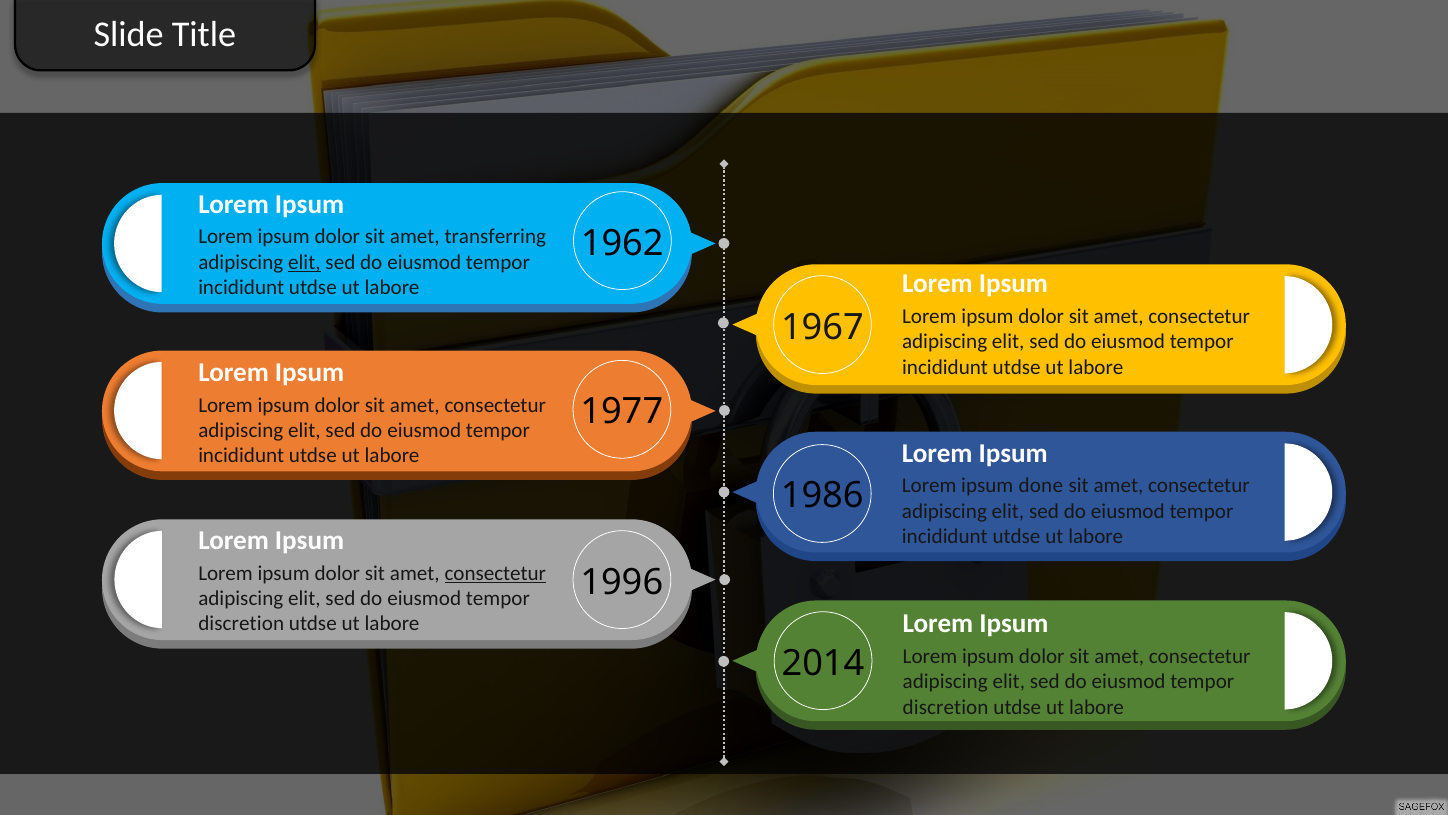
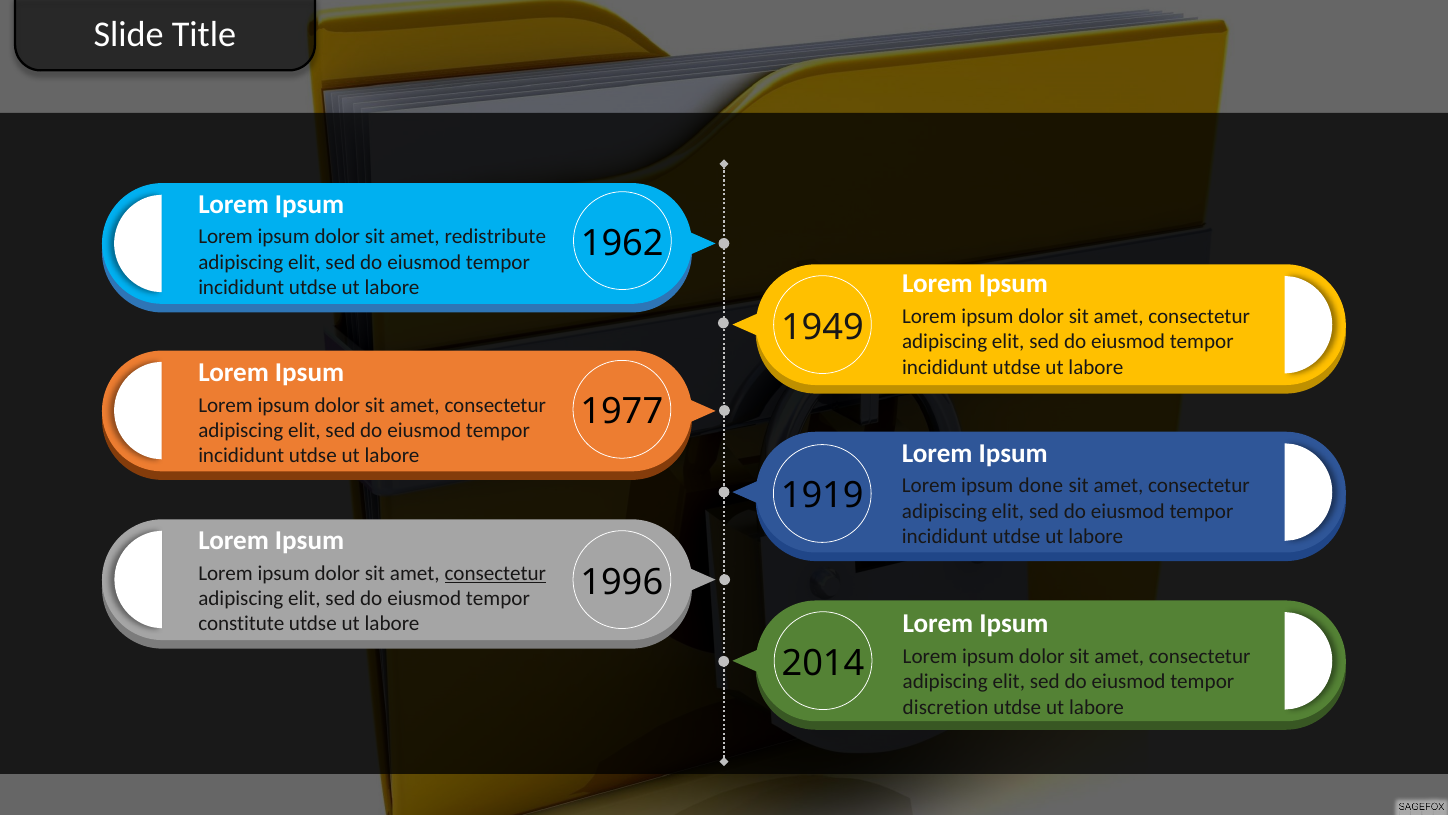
transferring: transferring -> redistribute
elit at (304, 262) underline: present -> none
1967: 1967 -> 1949
1986: 1986 -> 1919
discretion at (241, 624): discretion -> constitute
